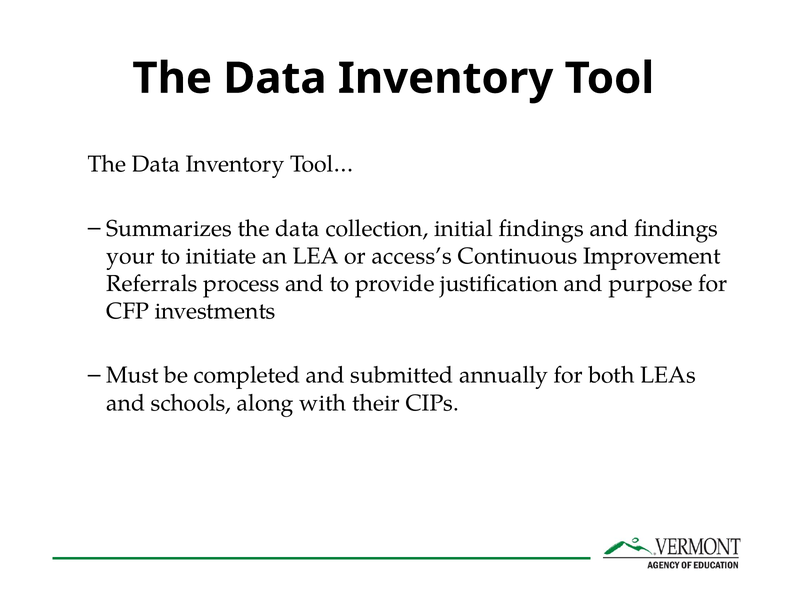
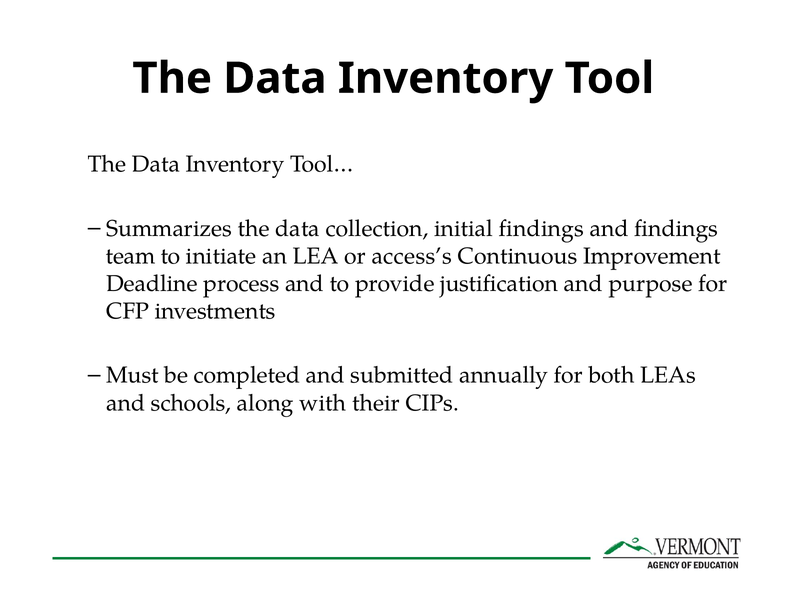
your: your -> team
Referrals: Referrals -> Deadline
